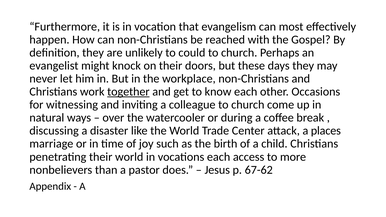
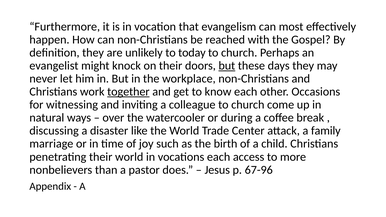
could: could -> today
but at (227, 66) underline: none -> present
places: places -> family
67-62: 67-62 -> 67-96
